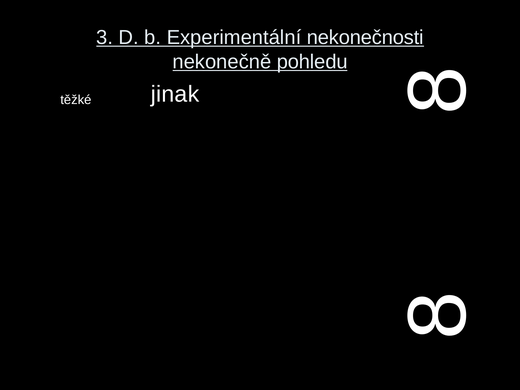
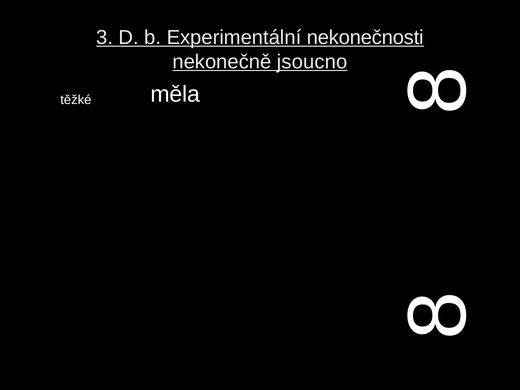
pohledu: pohledu -> jsoucno
jinak: jinak -> měla
